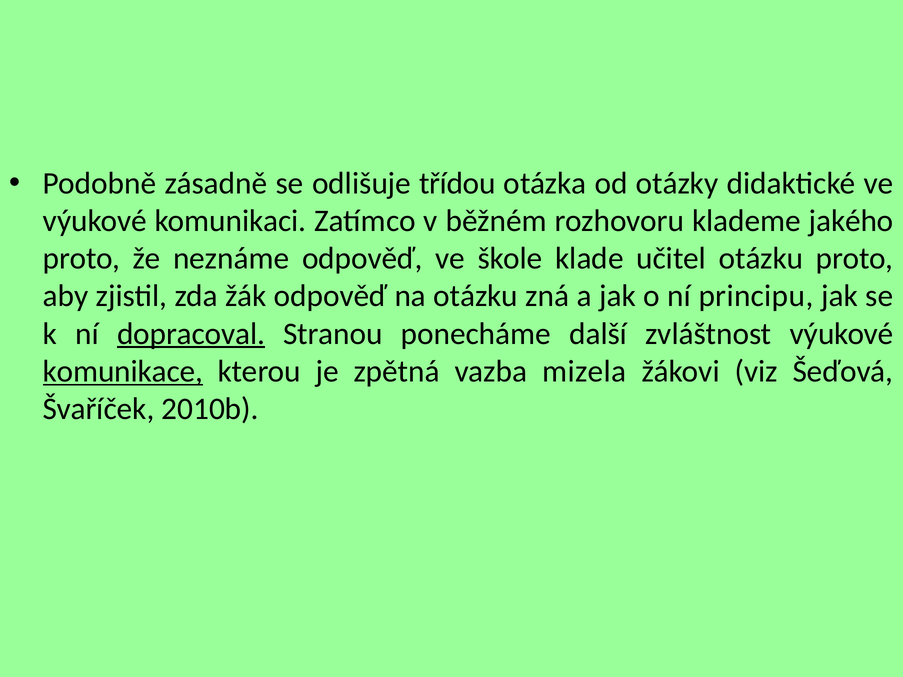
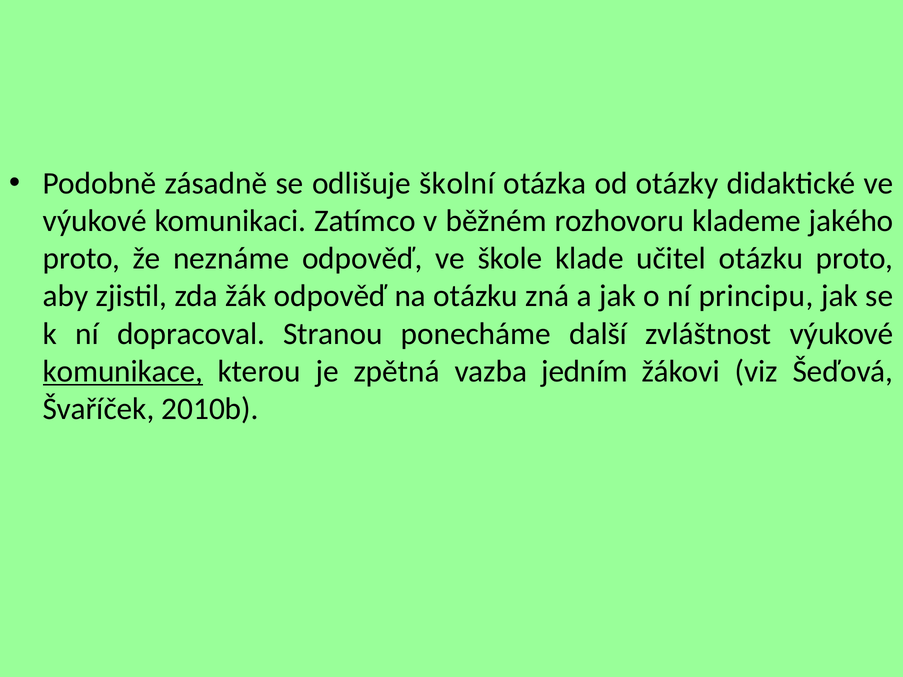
třídou: třídou -> školní
dopracoval underline: present -> none
mizela: mizela -> jedním
